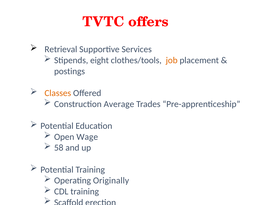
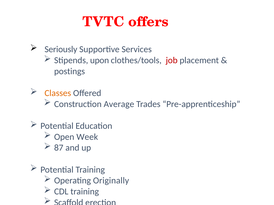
Retrieval: Retrieval -> Seriously
eight: eight -> upon
job colour: orange -> red
Wage: Wage -> Week
58: 58 -> 87
